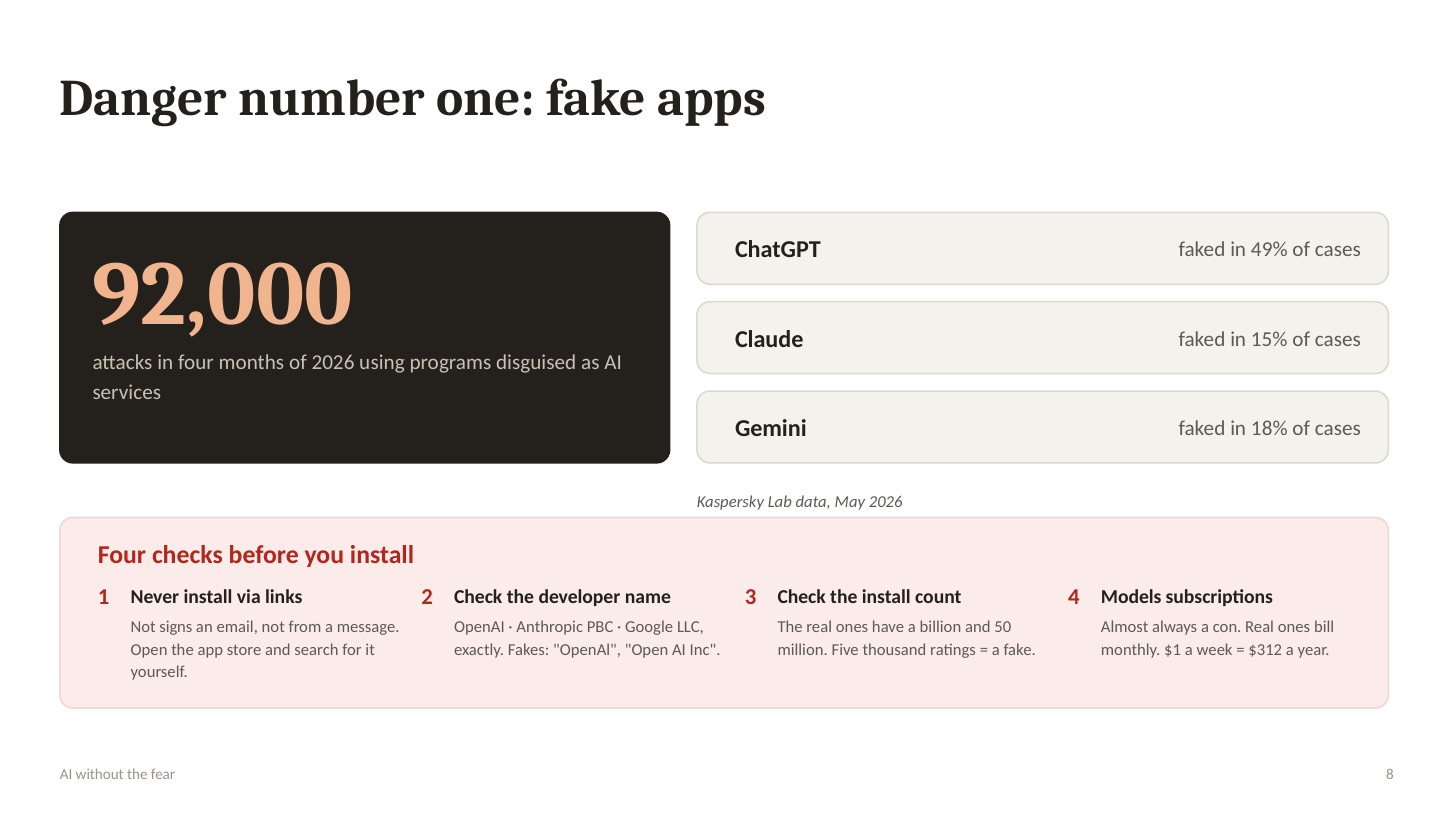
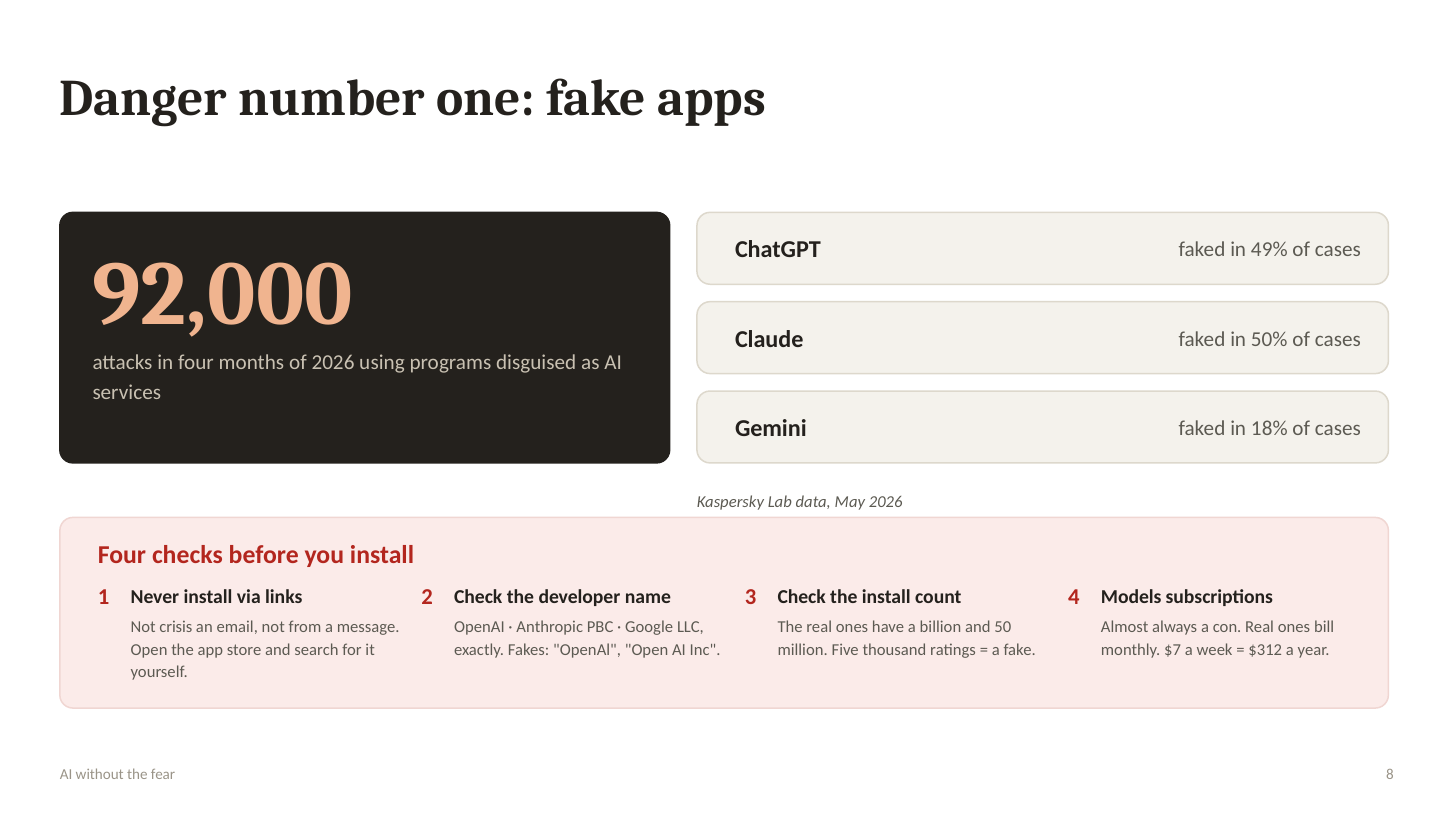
15%: 15% -> 50%
signs: signs -> crisis
$1: $1 -> $7
